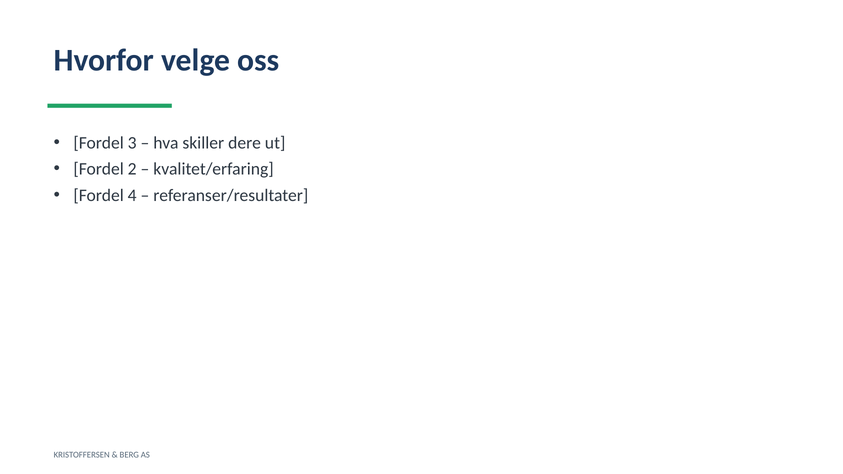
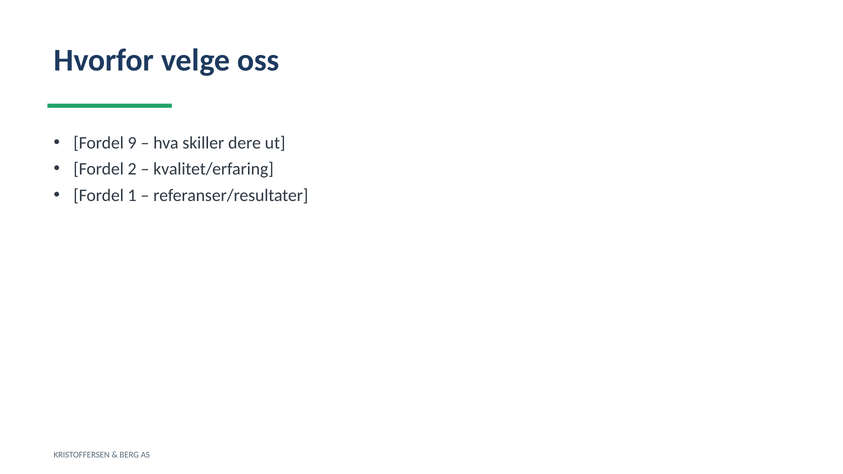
3: 3 -> 9
4: 4 -> 1
